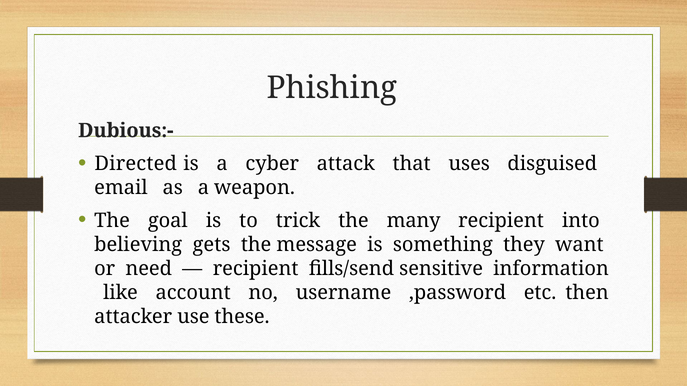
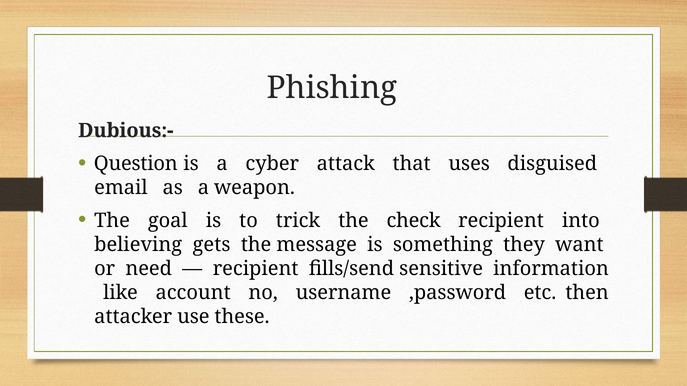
Directed: Directed -> Question
many: many -> check
